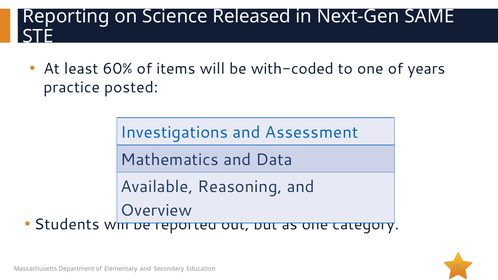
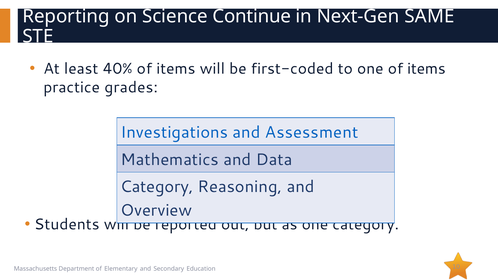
Released: Released -> Continue
60%: 60% -> 40%
with-coded: with-coded -> first-coded
one of years: years -> items
posted: posted -> grades
Available at (157, 187): Available -> Category
